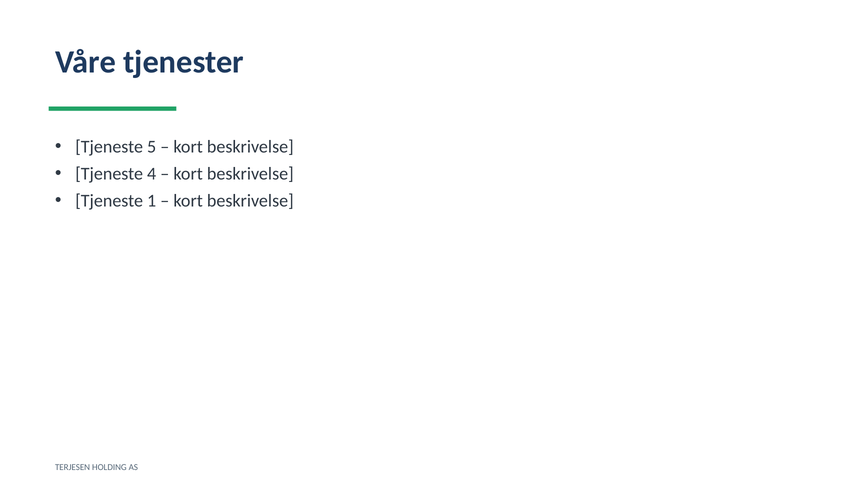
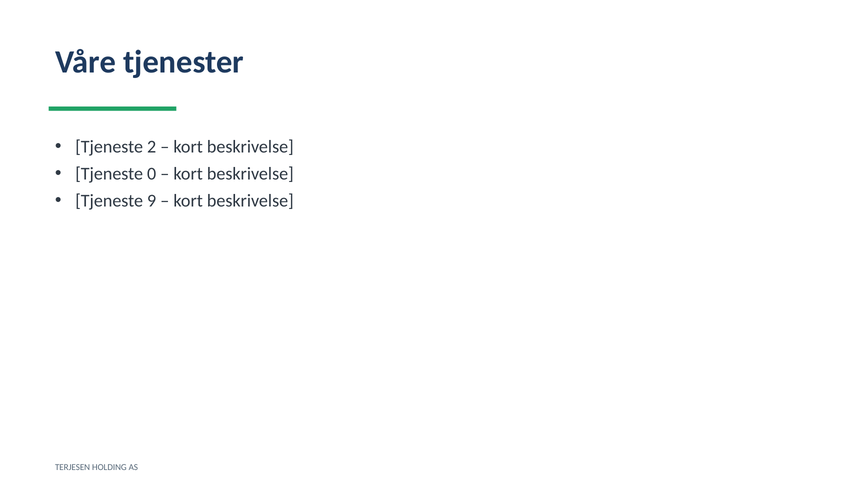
5: 5 -> 2
4: 4 -> 0
1: 1 -> 9
